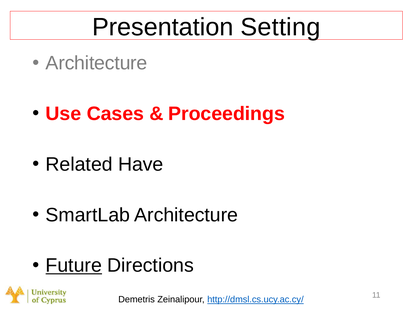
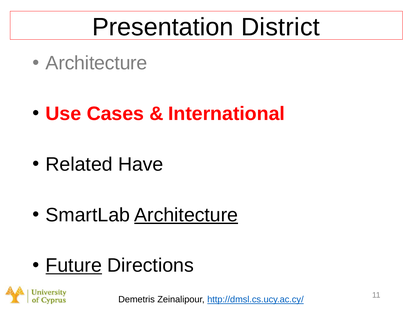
Setting: Setting -> District
Proceedings: Proceedings -> International
Architecture at (186, 215) underline: none -> present
